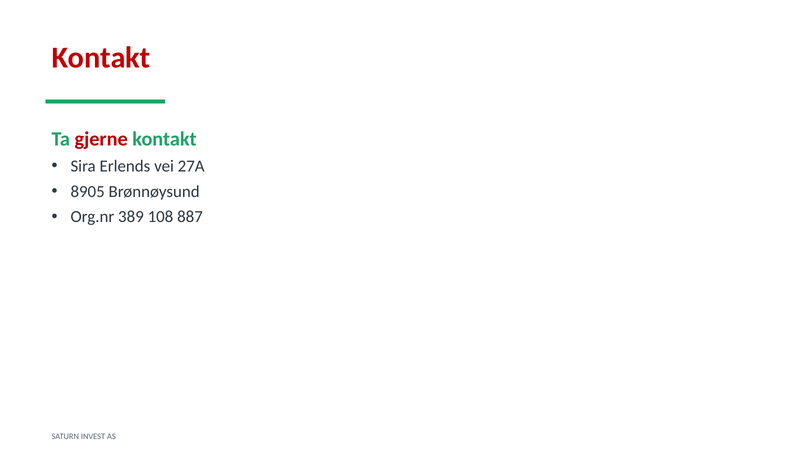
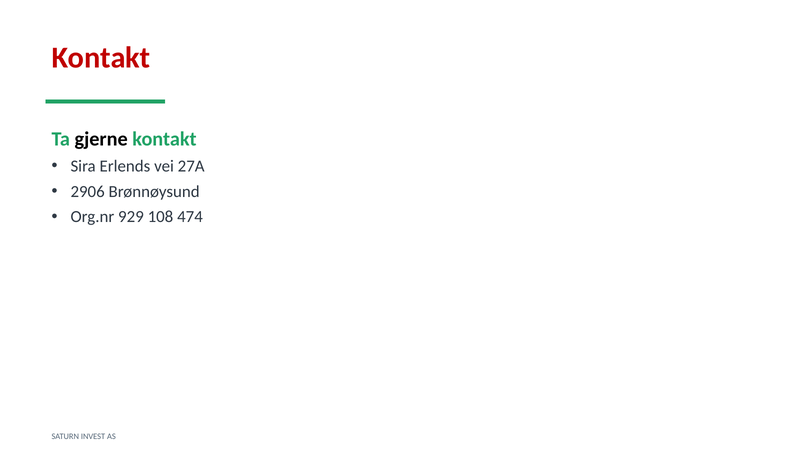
gjerne colour: red -> black
8905: 8905 -> 2906
389: 389 -> 929
887: 887 -> 474
